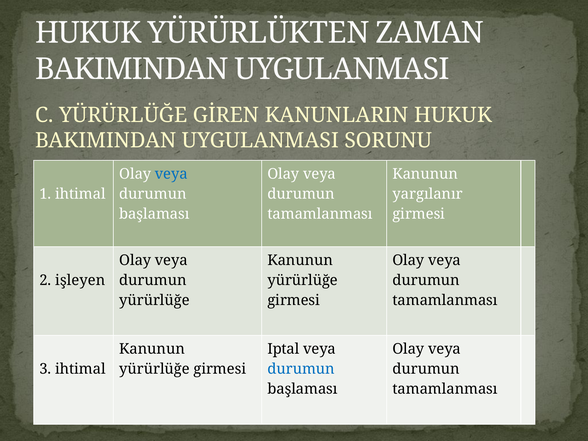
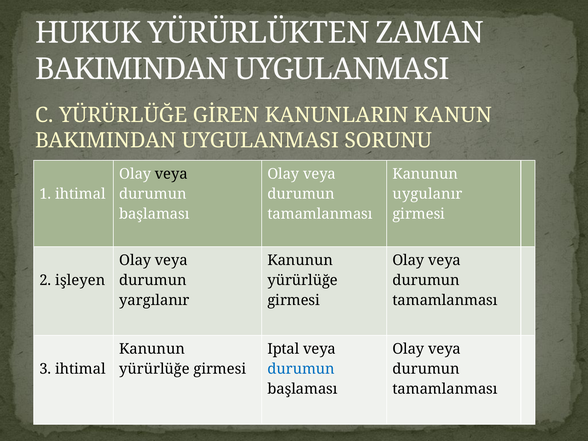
KANUNLARIN HUKUK: HUKUK -> KANUN
veya at (171, 174) colour: blue -> black
yargılanır: yargılanır -> uygulanır
yürürlüğe at (154, 300): yürürlüğe -> yargılanır
